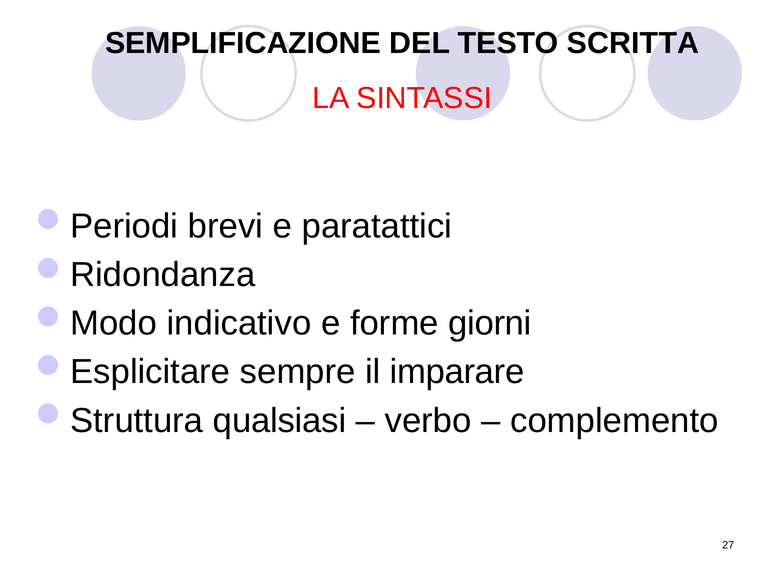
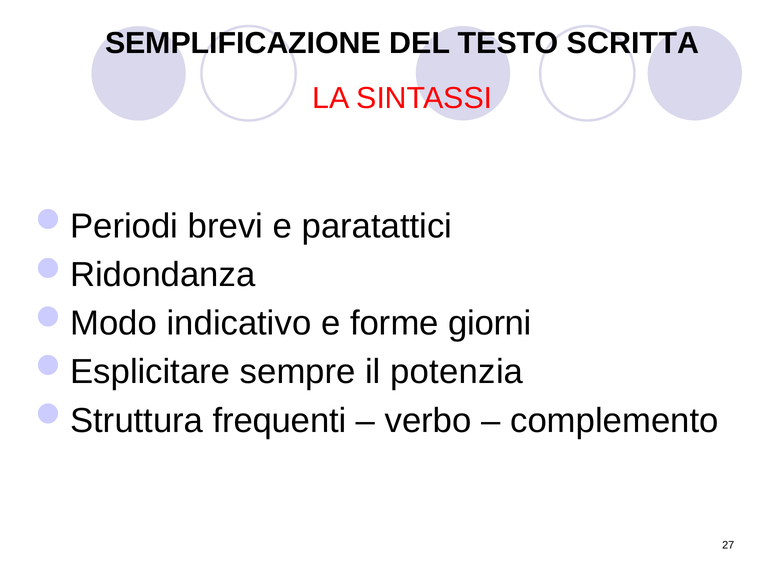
imparare: imparare -> potenzia
qualsiasi: qualsiasi -> frequenti
